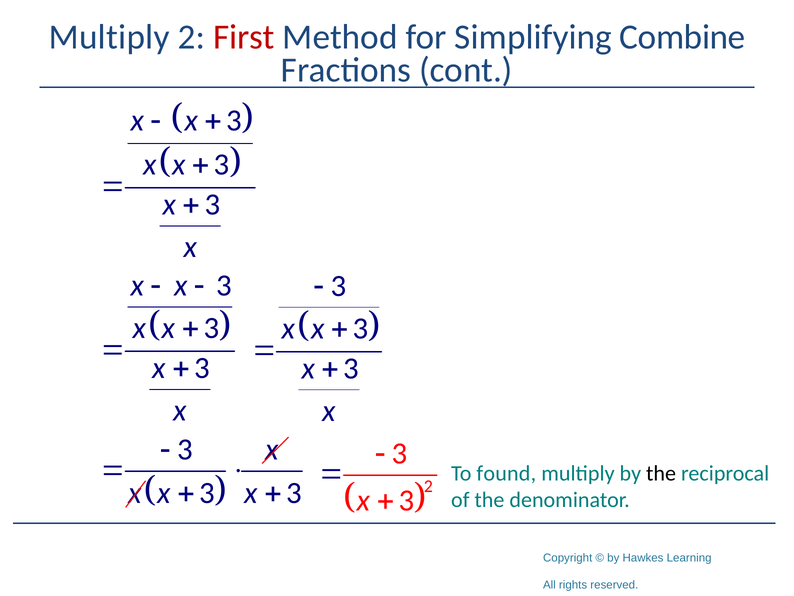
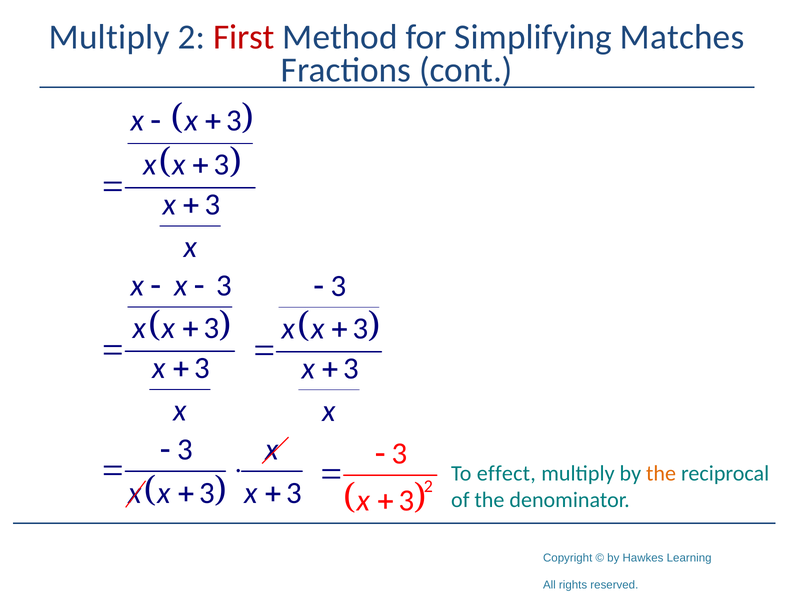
Combine: Combine -> Matches
found: found -> effect
the at (661, 473) colour: black -> orange
